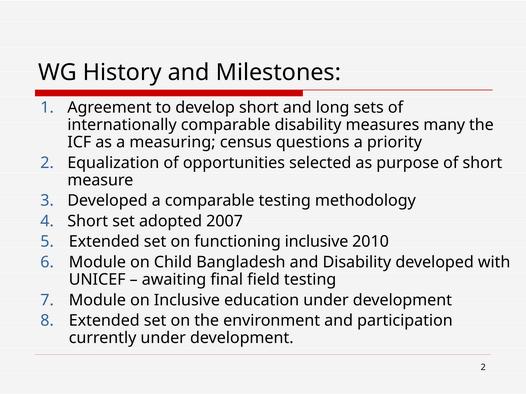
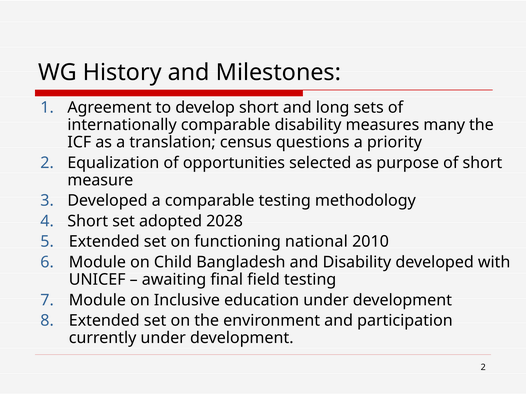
measuring: measuring -> translation
2007: 2007 -> 2028
functioning inclusive: inclusive -> national
